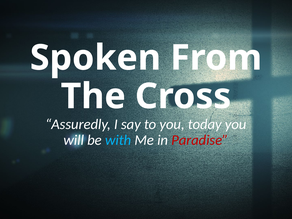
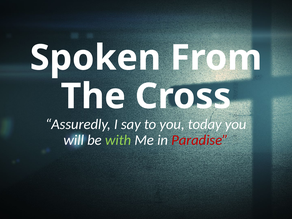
with colour: light blue -> light green
